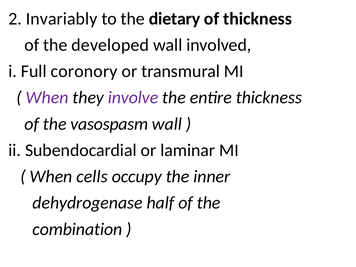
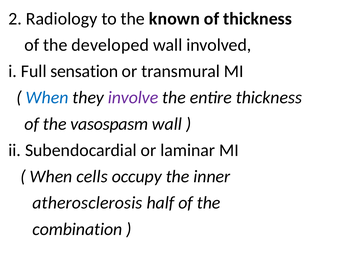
Invariably: Invariably -> Radiology
dietary: dietary -> known
coronory: coronory -> sensation
When at (47, 98) colour: purple -> blue
dehydrogenase: dehydrogenase -> atherosclerosis
